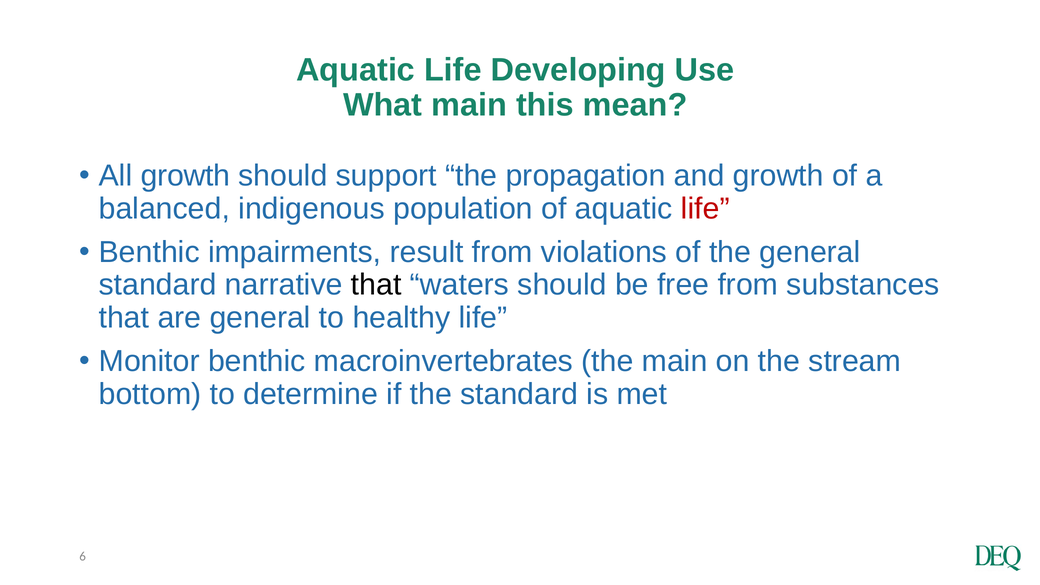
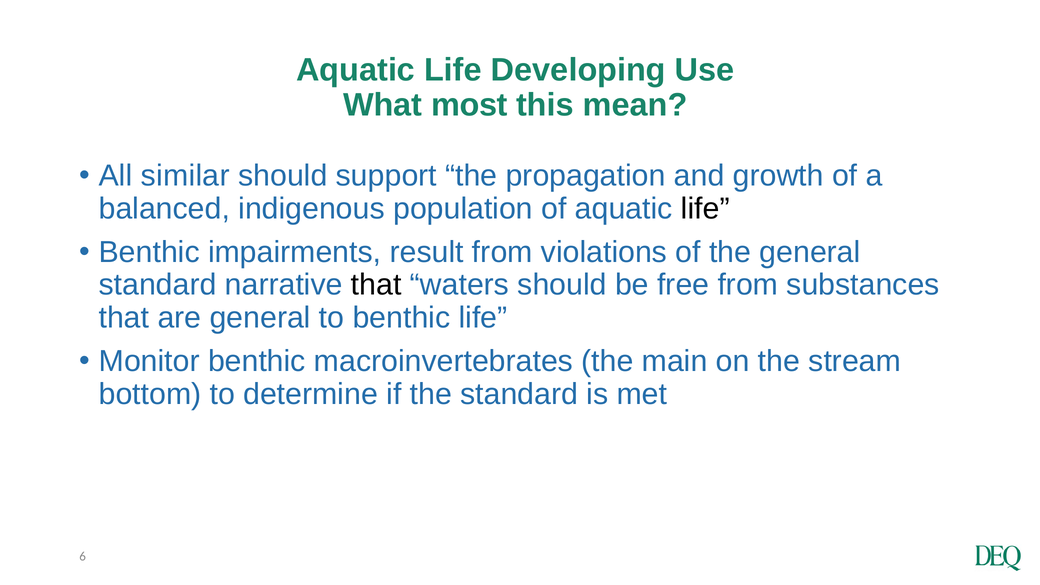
What main: main -> most
All growth: growth -> similar
life at (705, 209) colour: red -> black
to healthy: healthy -> benthic
